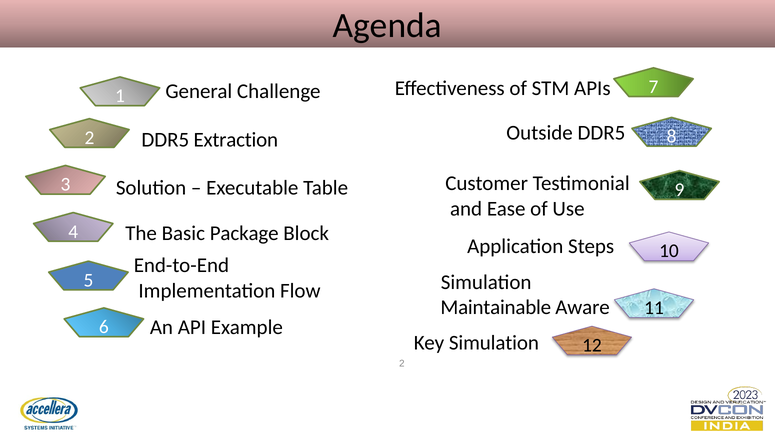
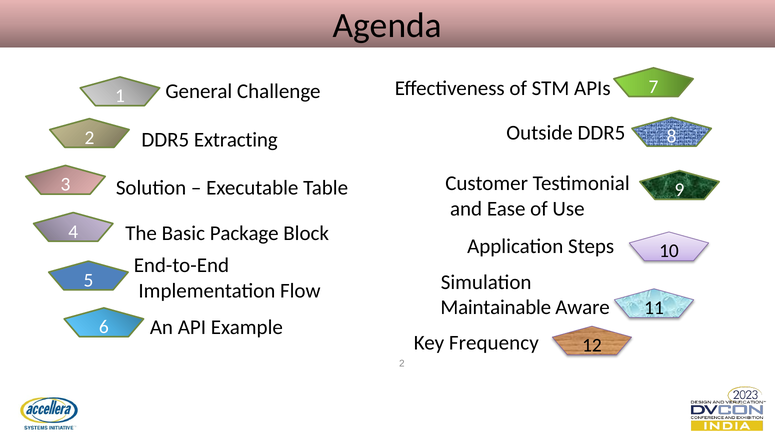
Extraction: Extraction -> Extracting
Key Simulation: Simulation -> Frequency
